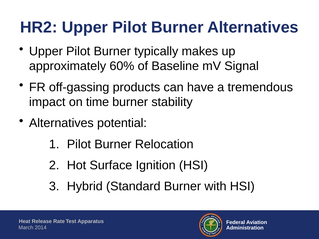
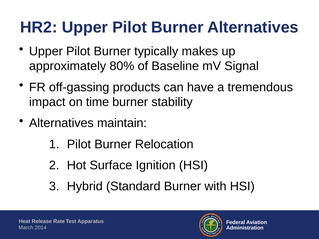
60%: 60% -> 80%
potential: potential -> maintain
